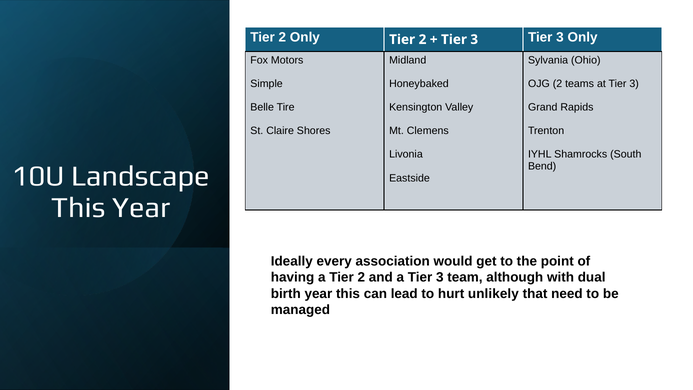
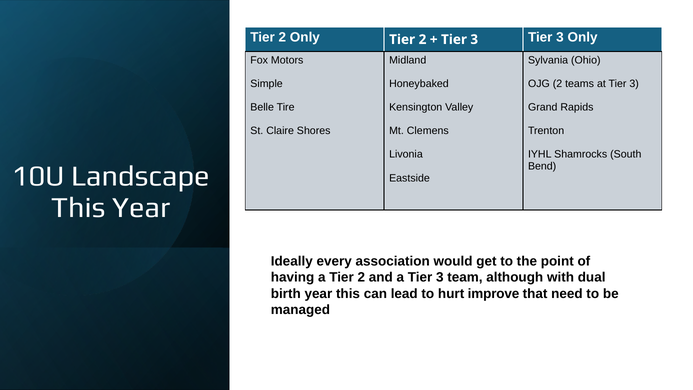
unlikely: unlikely -> improve
